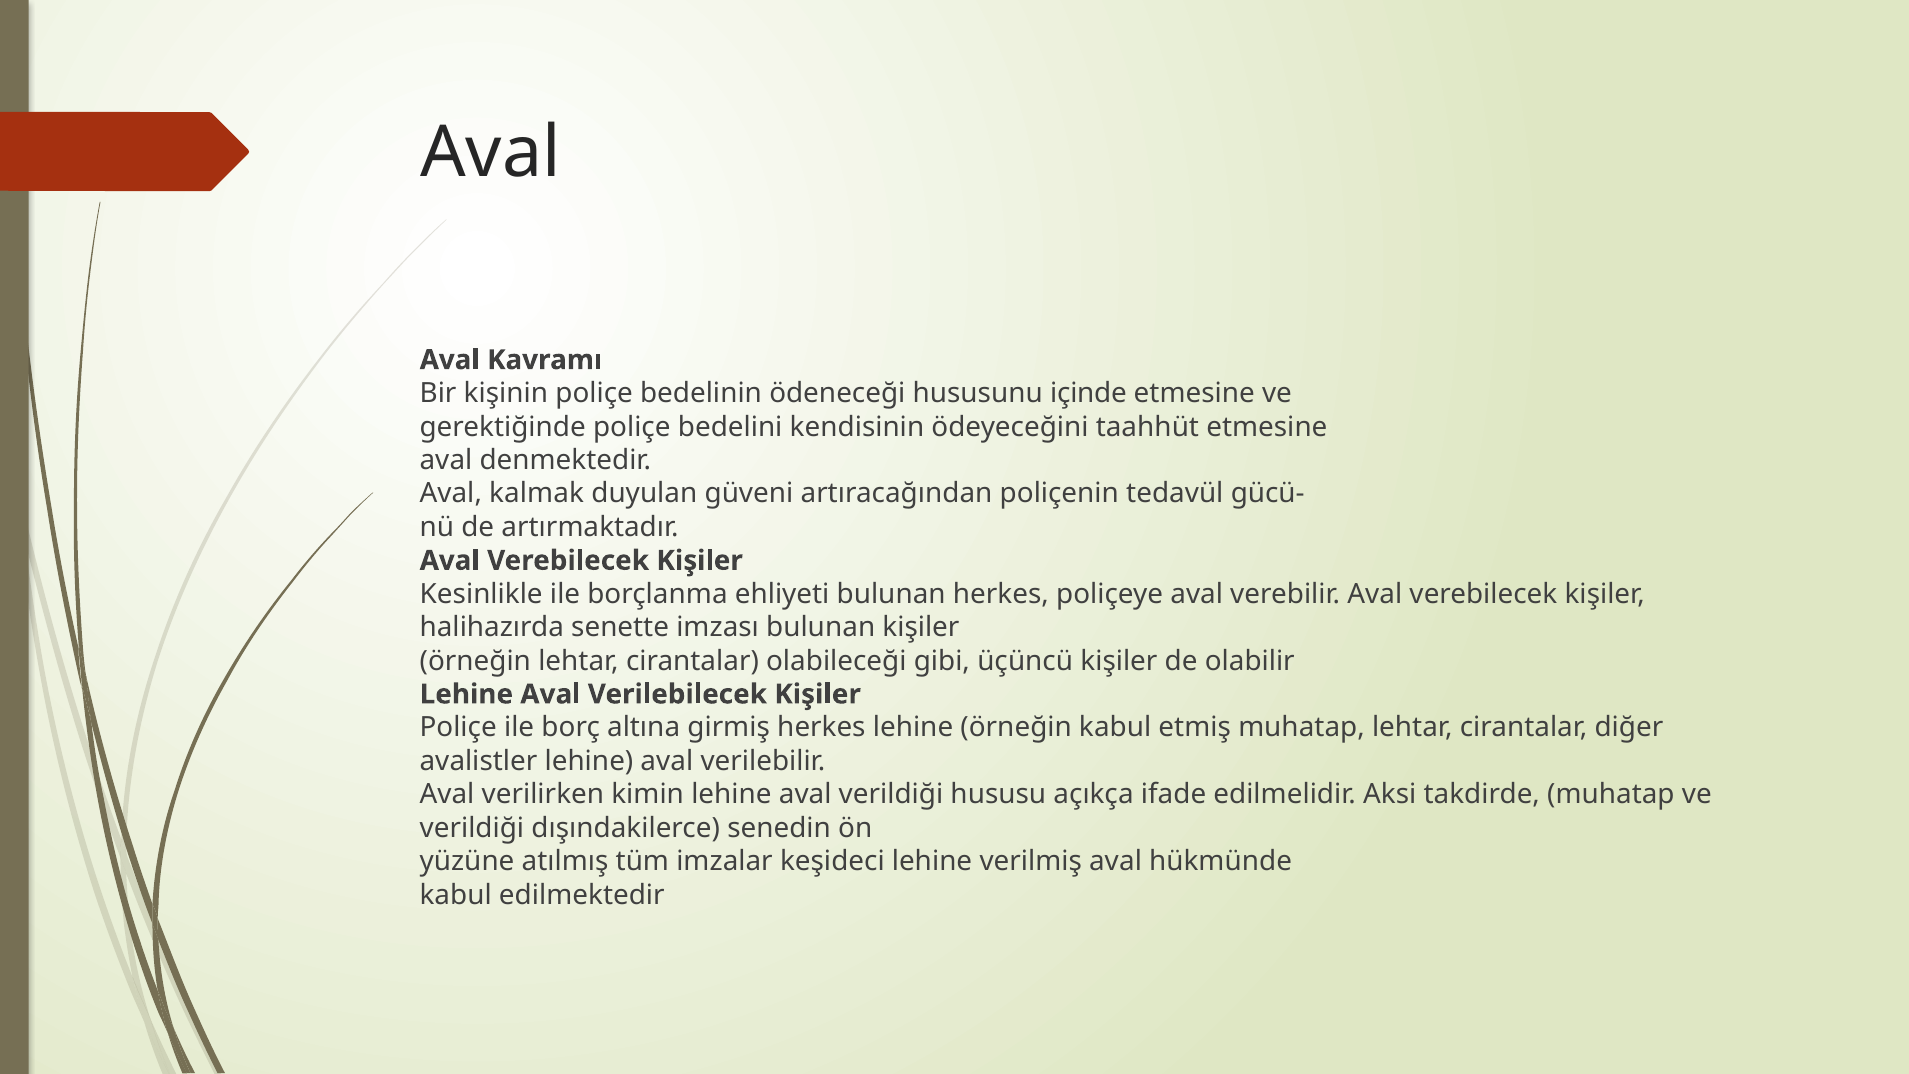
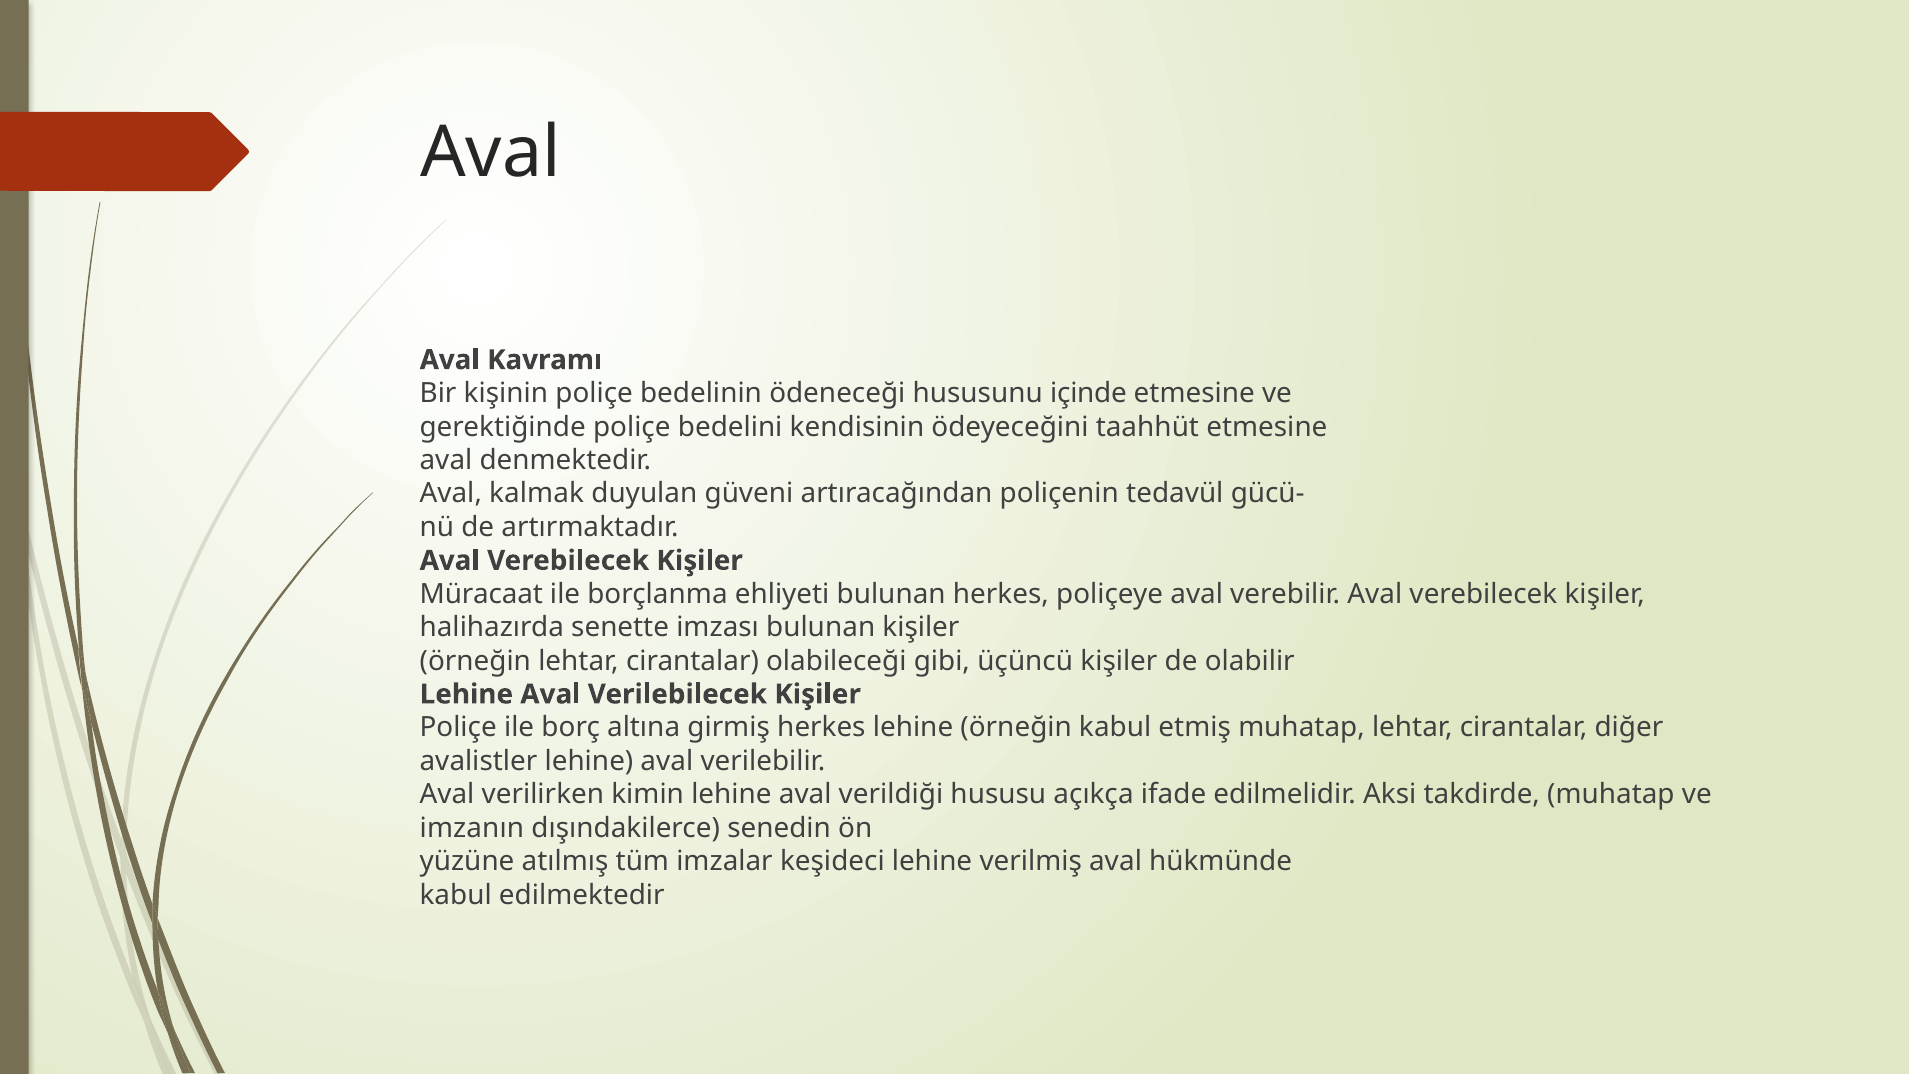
Kesinlikle: Kesinlikle -> Müracaat
verildiği at (472, 828): verildiği -> imzanın
